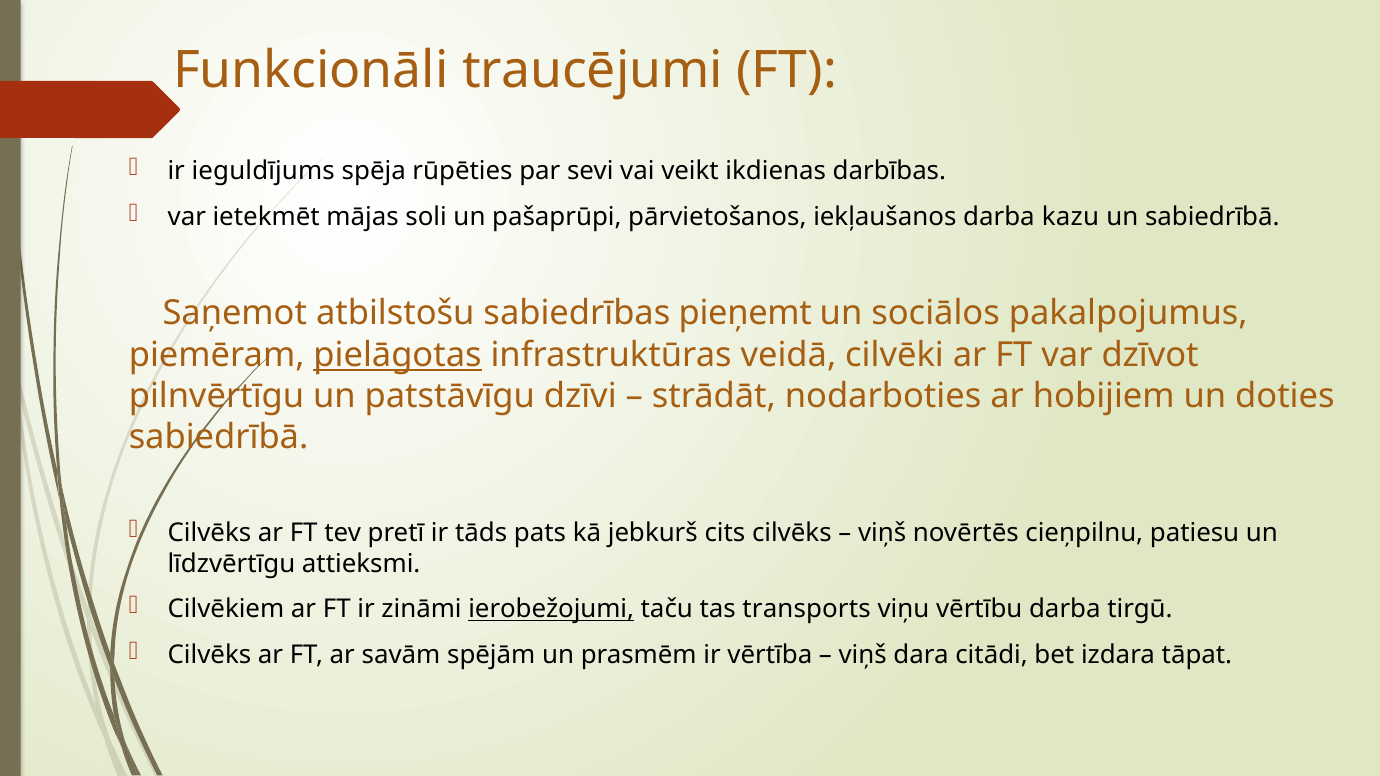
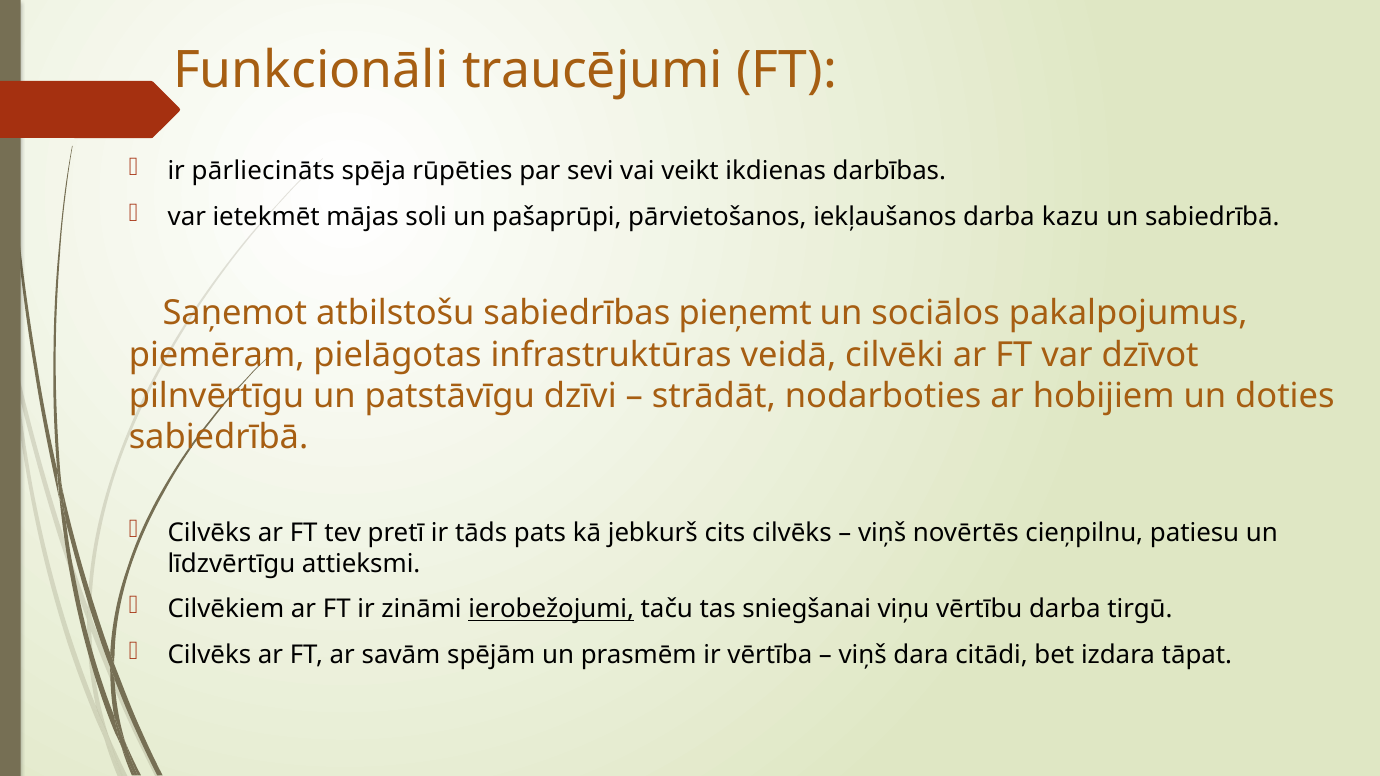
ieguldījums: ieguldījums -> pārliecināts
pielāgotas underline: present -> none
transports: transports -> sniegšanai
